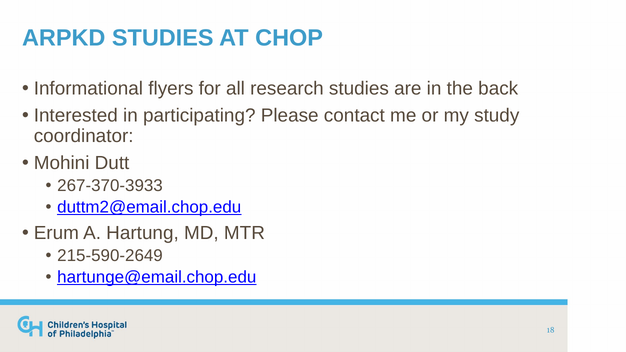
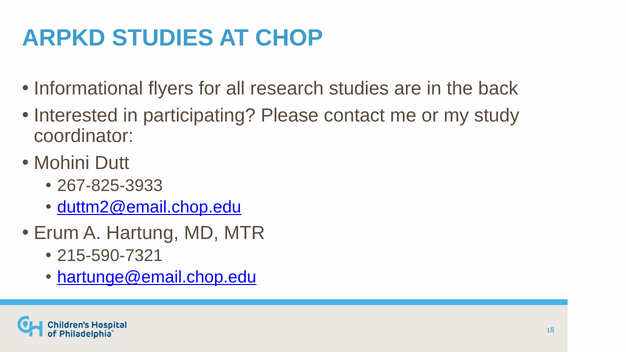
267-370-3933: 267-370-3933 -> 267-825-3933
215-590-2649: 215-590-2649 -> 215-590-7321
